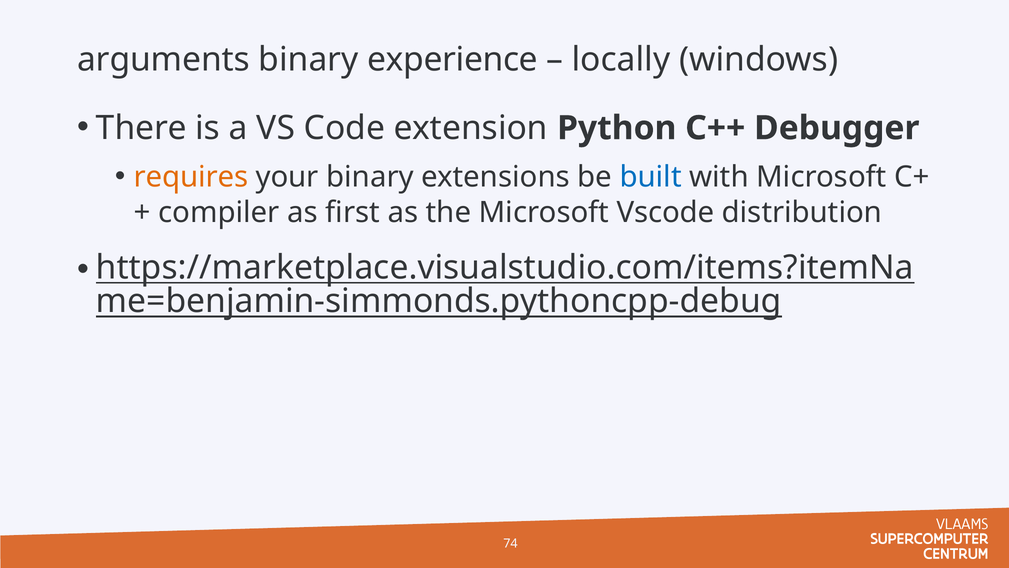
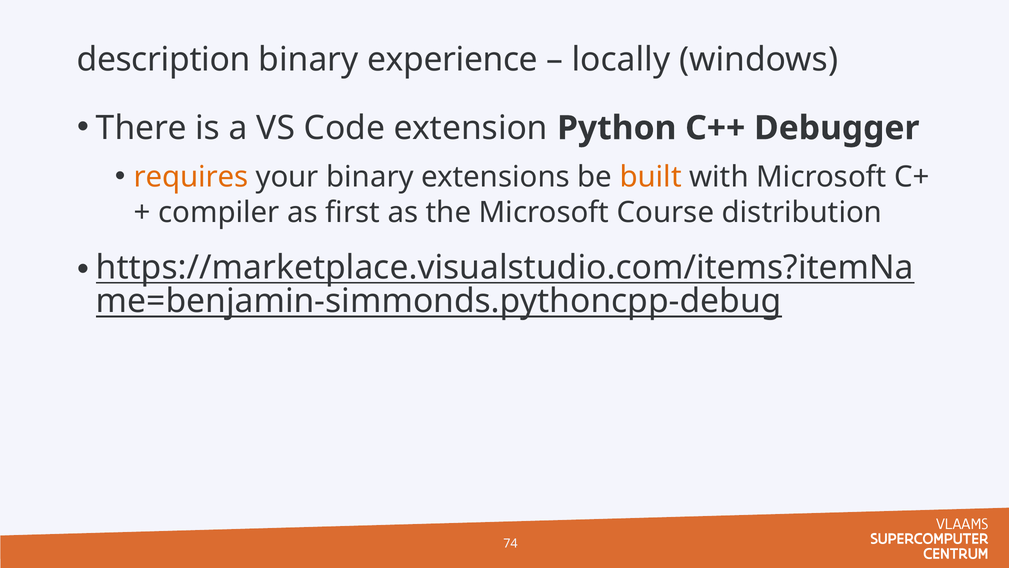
arguments: arguments -> description
built colour: blue -> orange
Vscode: Vscode -> Course
